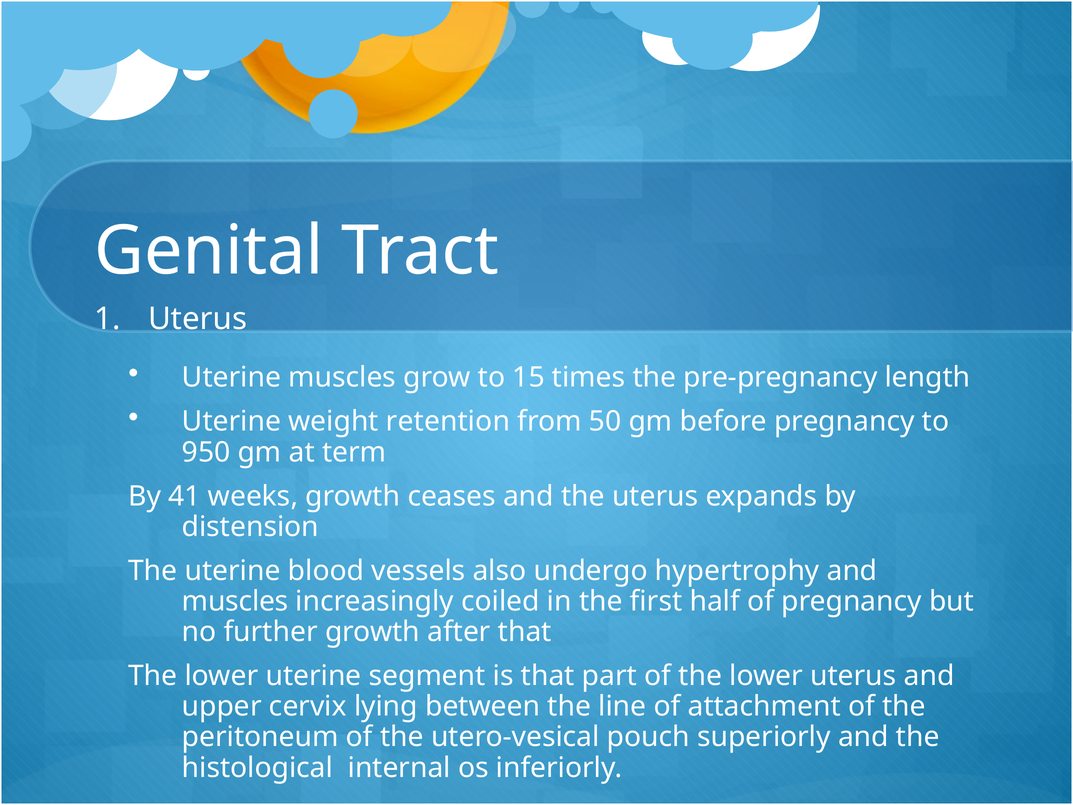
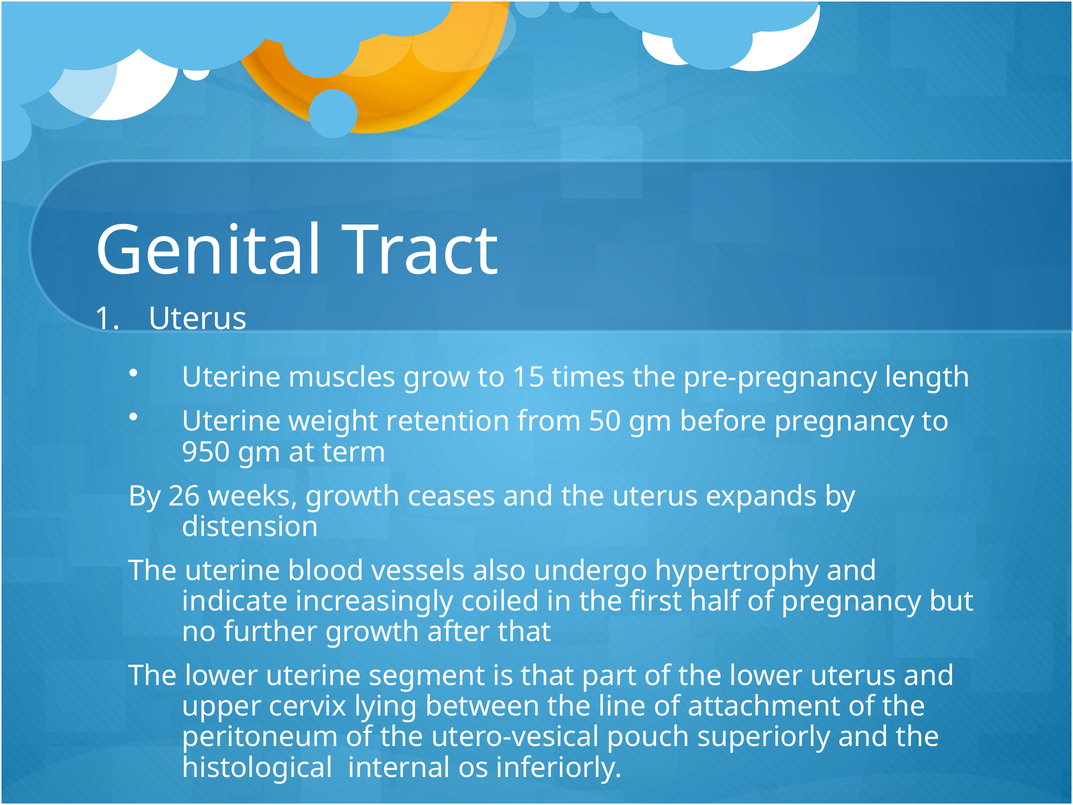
41: 41 -> 26
muscles at (235, 601): muscles -> indicate
